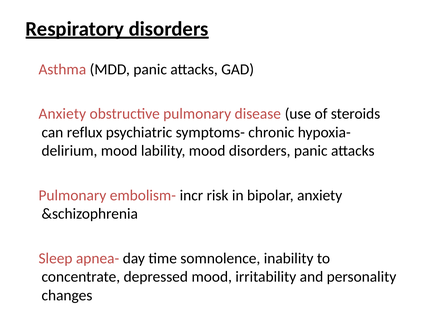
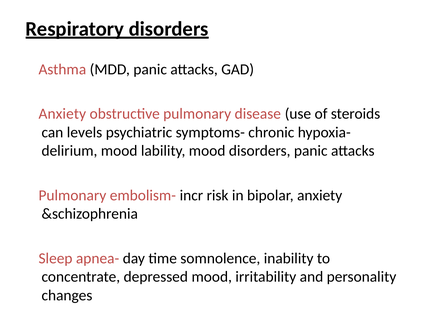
reflux: reflux -> levels
